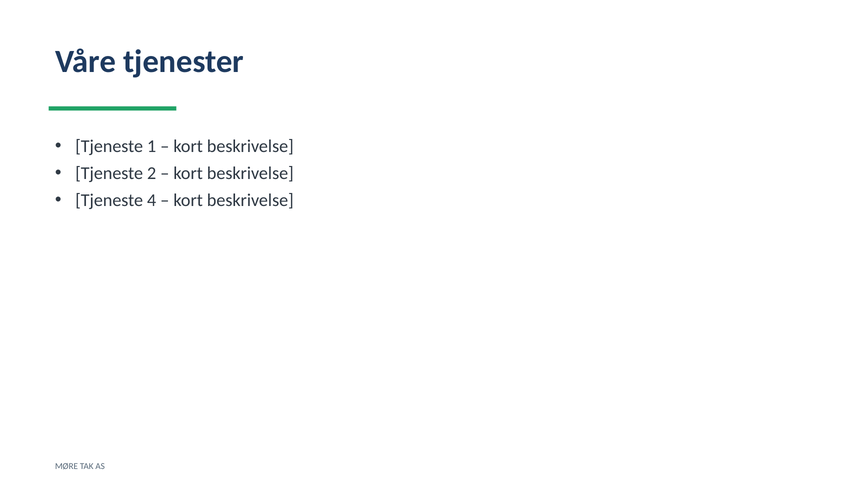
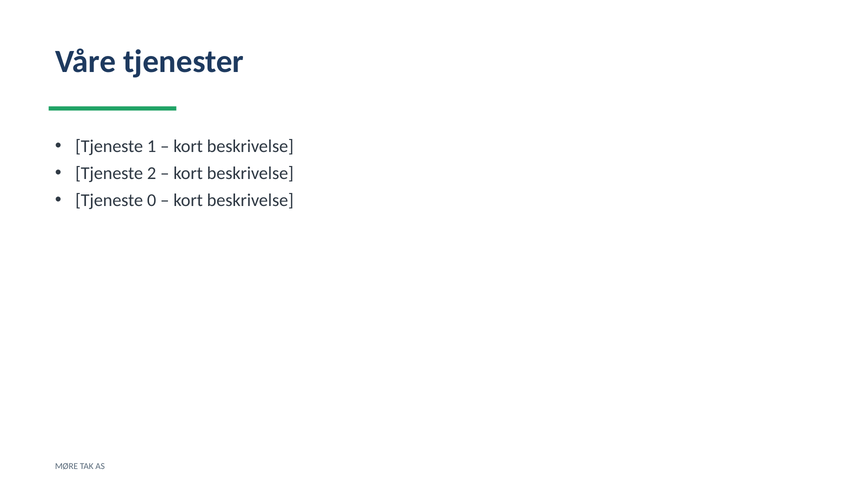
4: 4 -> 0
